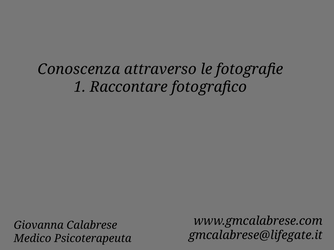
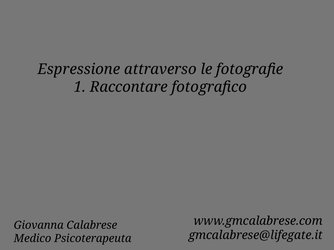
Conoscenza: Conoscenza -> Espressione
